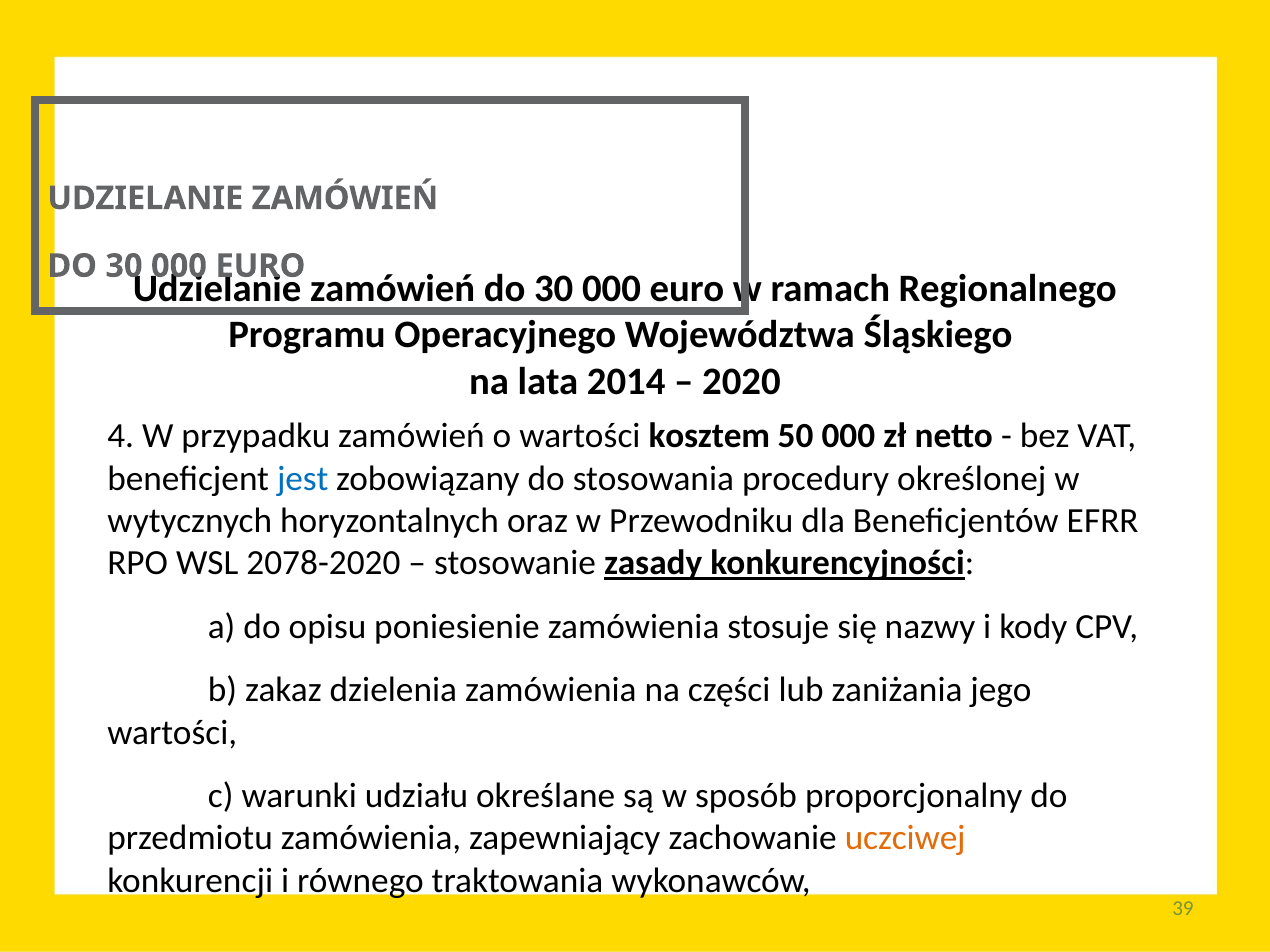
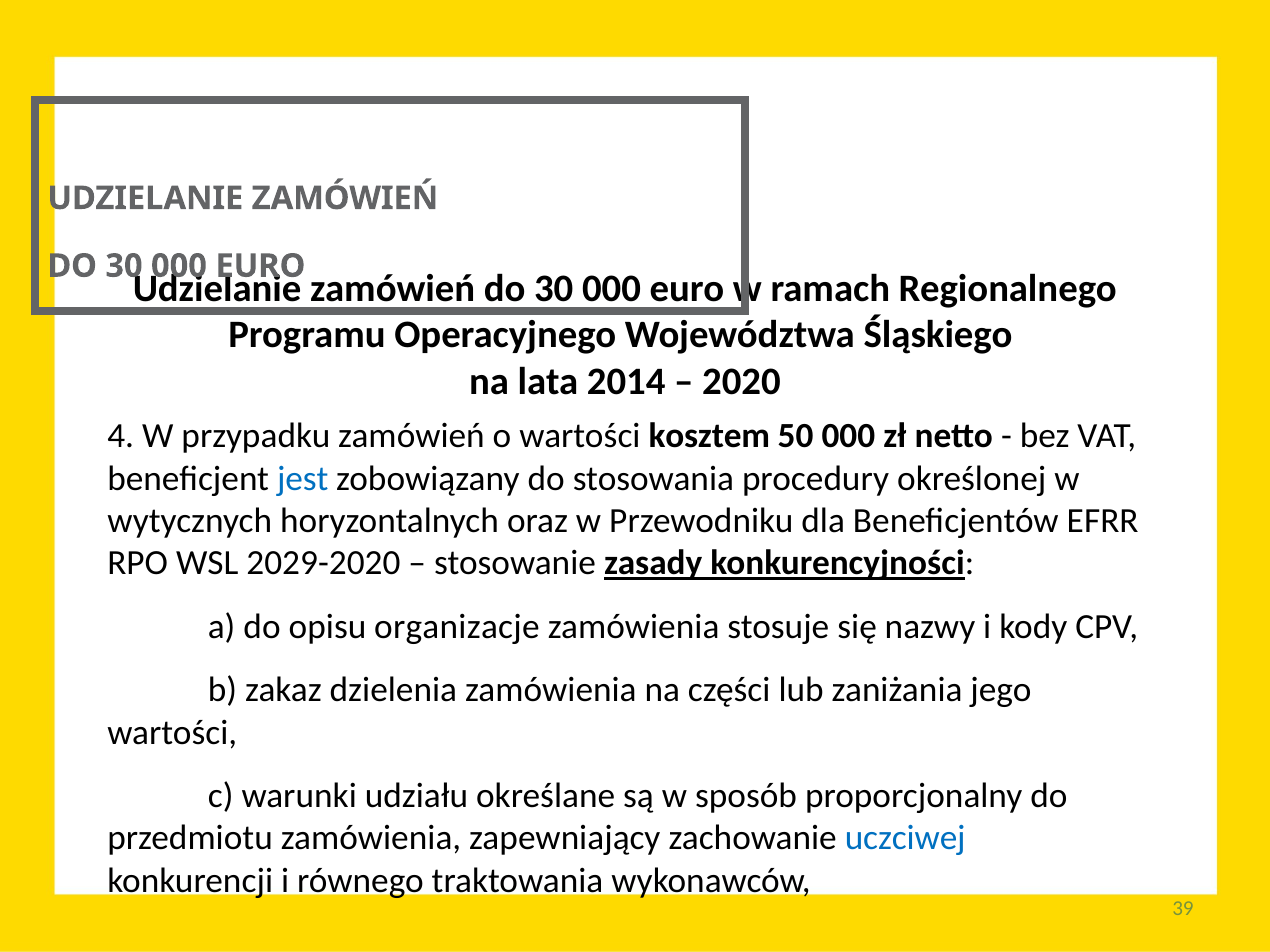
2078-2020: 2078-2020 -> 2029-2020
poniesienie: poniesienie -> organizacje
uczciwej colour: orange -> blue
